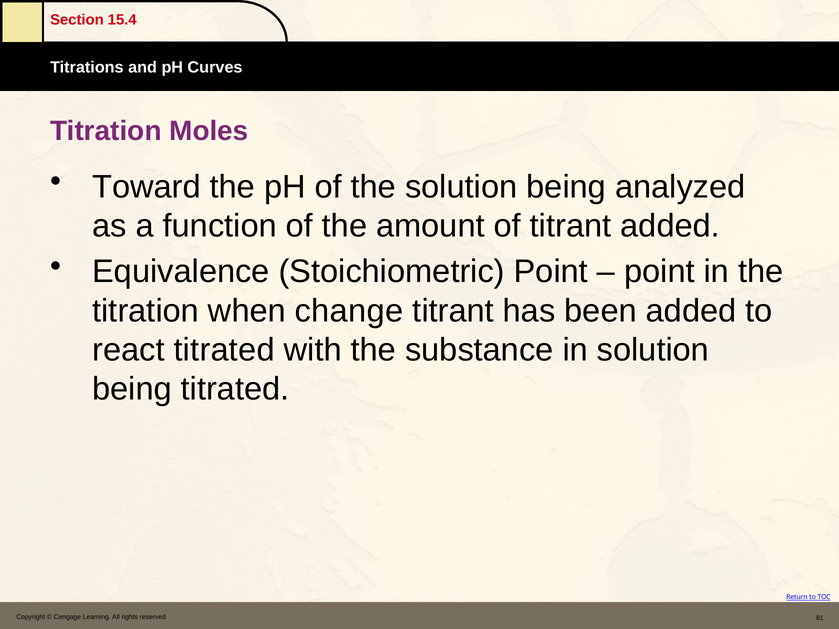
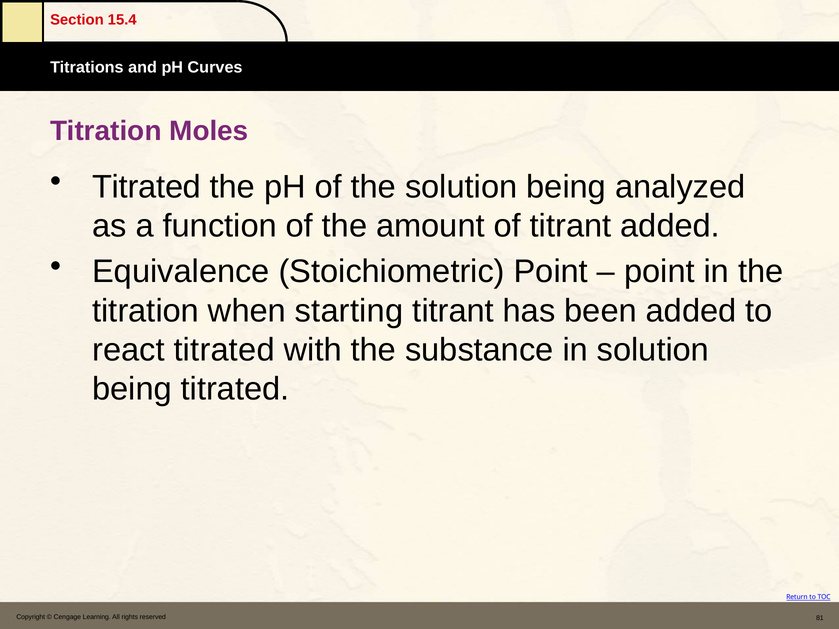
Toward at (147, 187): Toward -> Titrated
change: change -> starting
